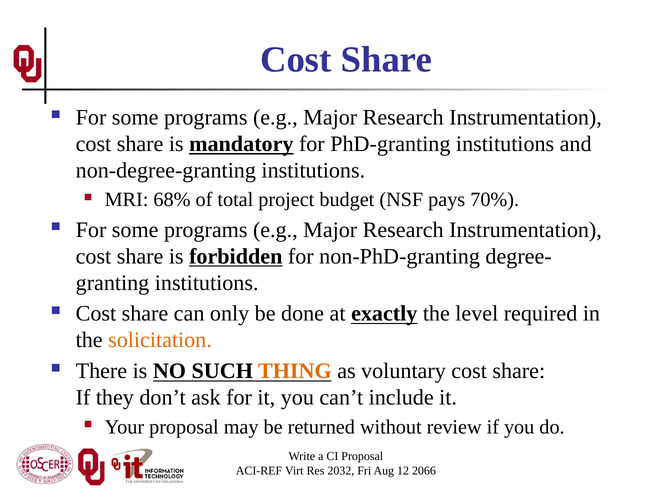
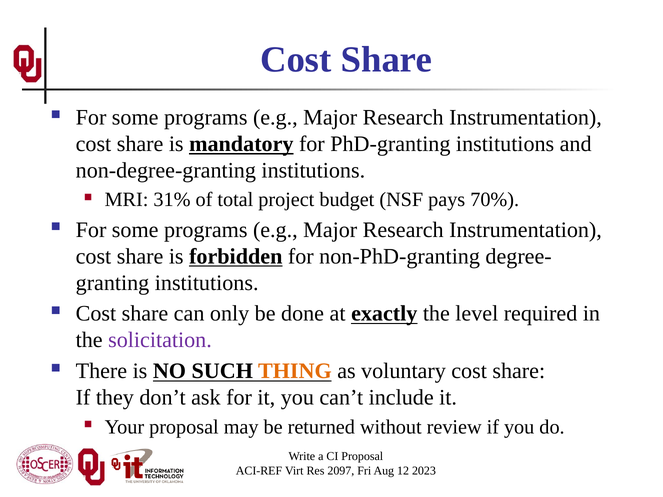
68%: 68% -> 31%
solicitation colour: orange -> purple
2032: 2032 -> 2097
2066: 2066 -> 2023
